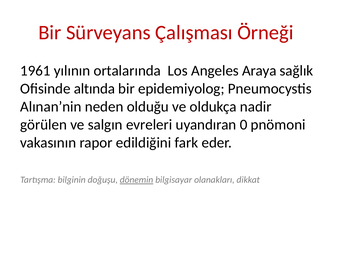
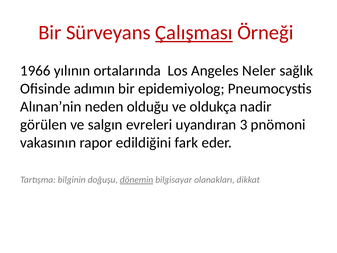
Çalışması underline: none -> present
1961: 1961 -> 1966
Araya: Araya -> Neler
altında: altında -> adımın
0: 0 -> 3
